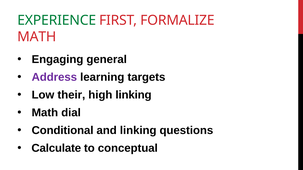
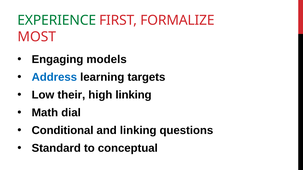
MATH at (37, 37): MATH -> MOST
general: general -> models
Address colour: purple -> blue
Calculate: Calculate -> Standard
